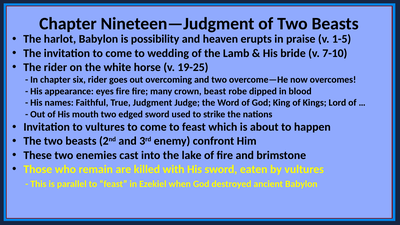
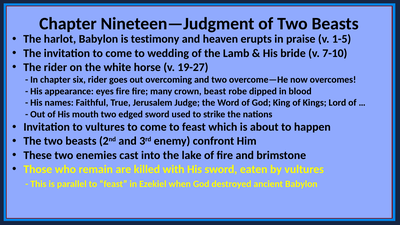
possibility: possibility -> testimony
19-25: 19-25 -> 19-27
Judgment: Judgment -> Jerusalem
